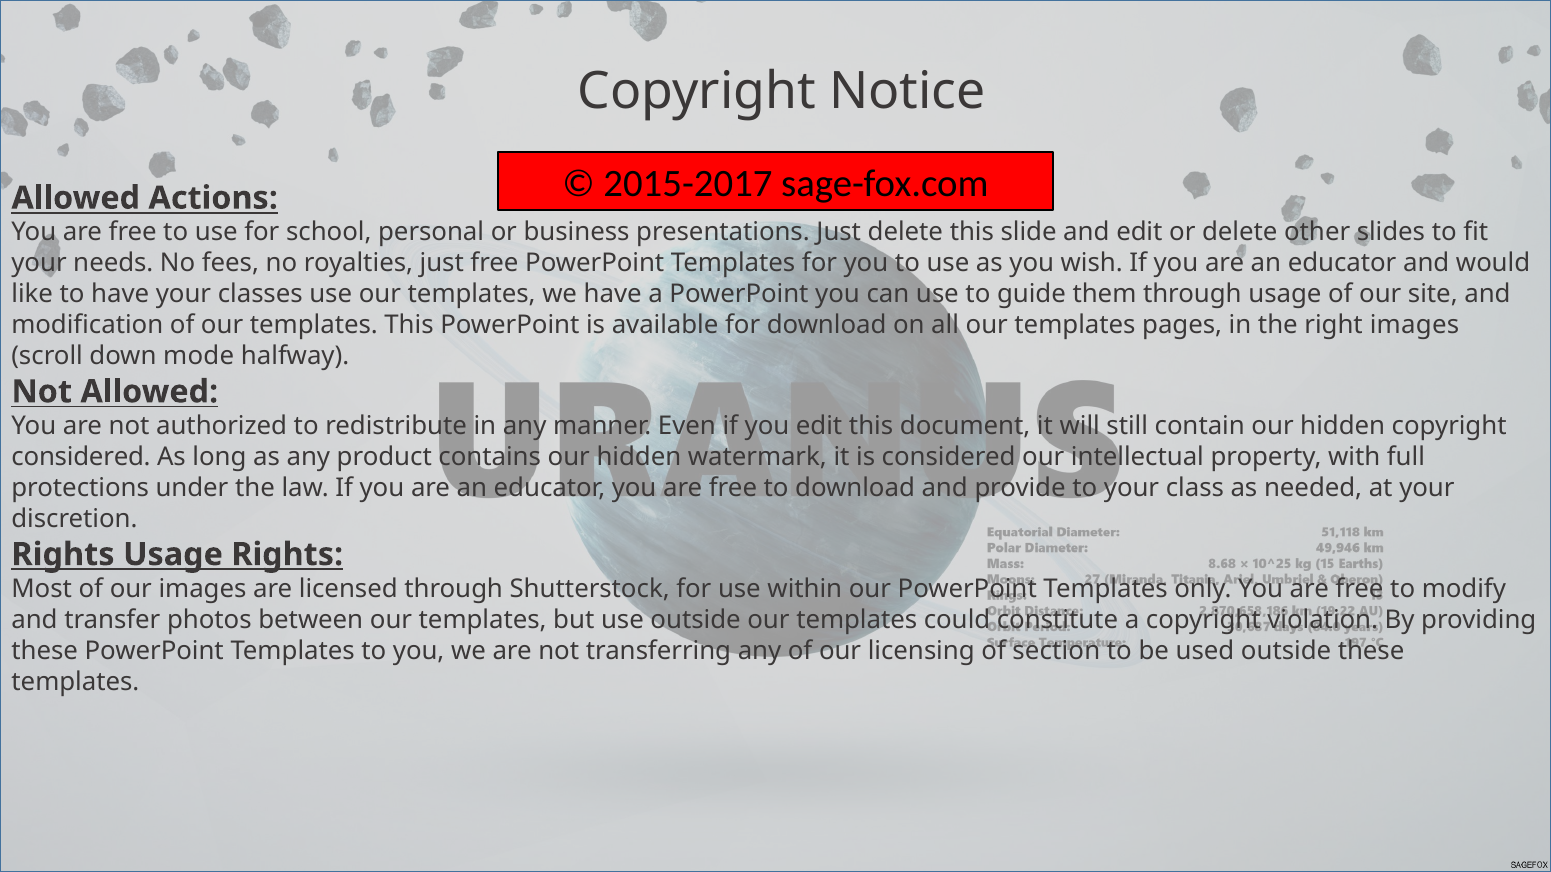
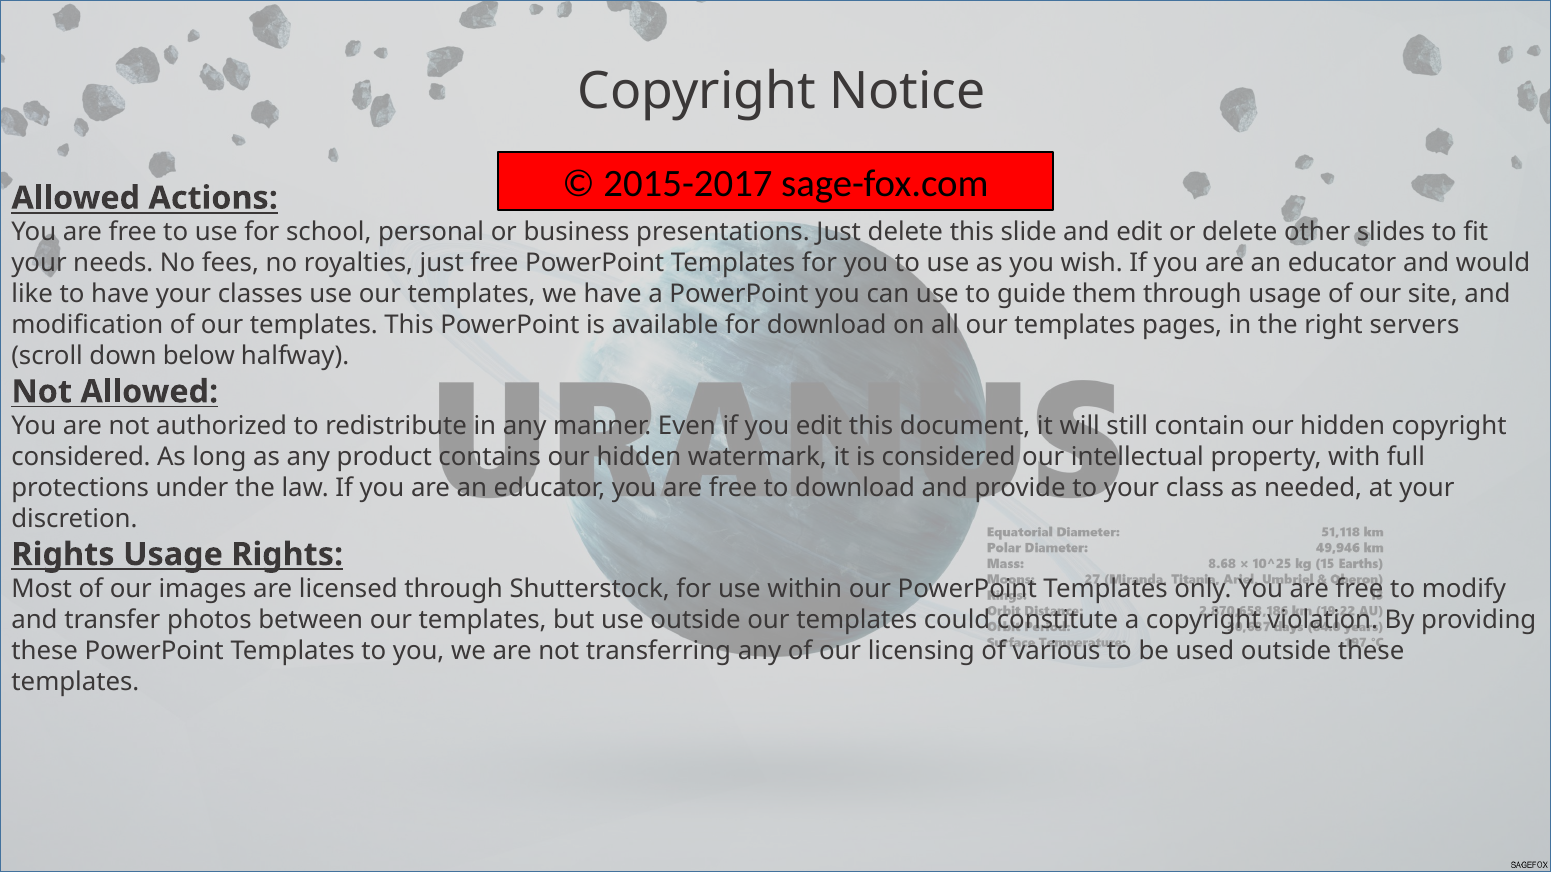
right images: images -> servers
mode: mode -> below
section: section -> various
